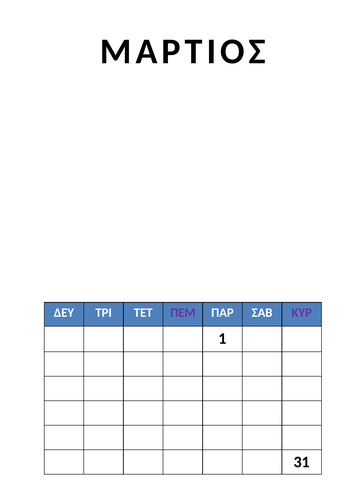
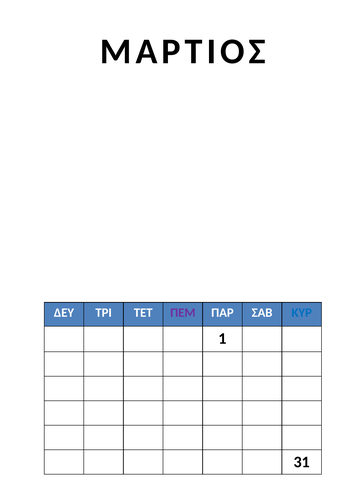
ΚΥΡ colour: purple -> blue
